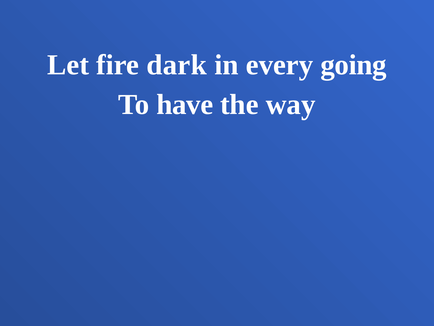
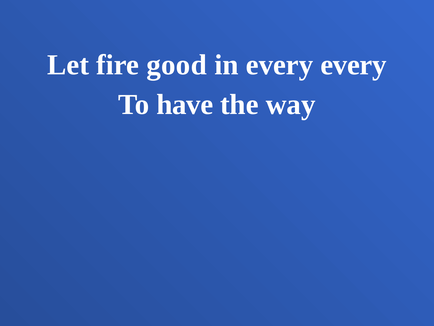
dark: dark -> good
every going: going -> every
